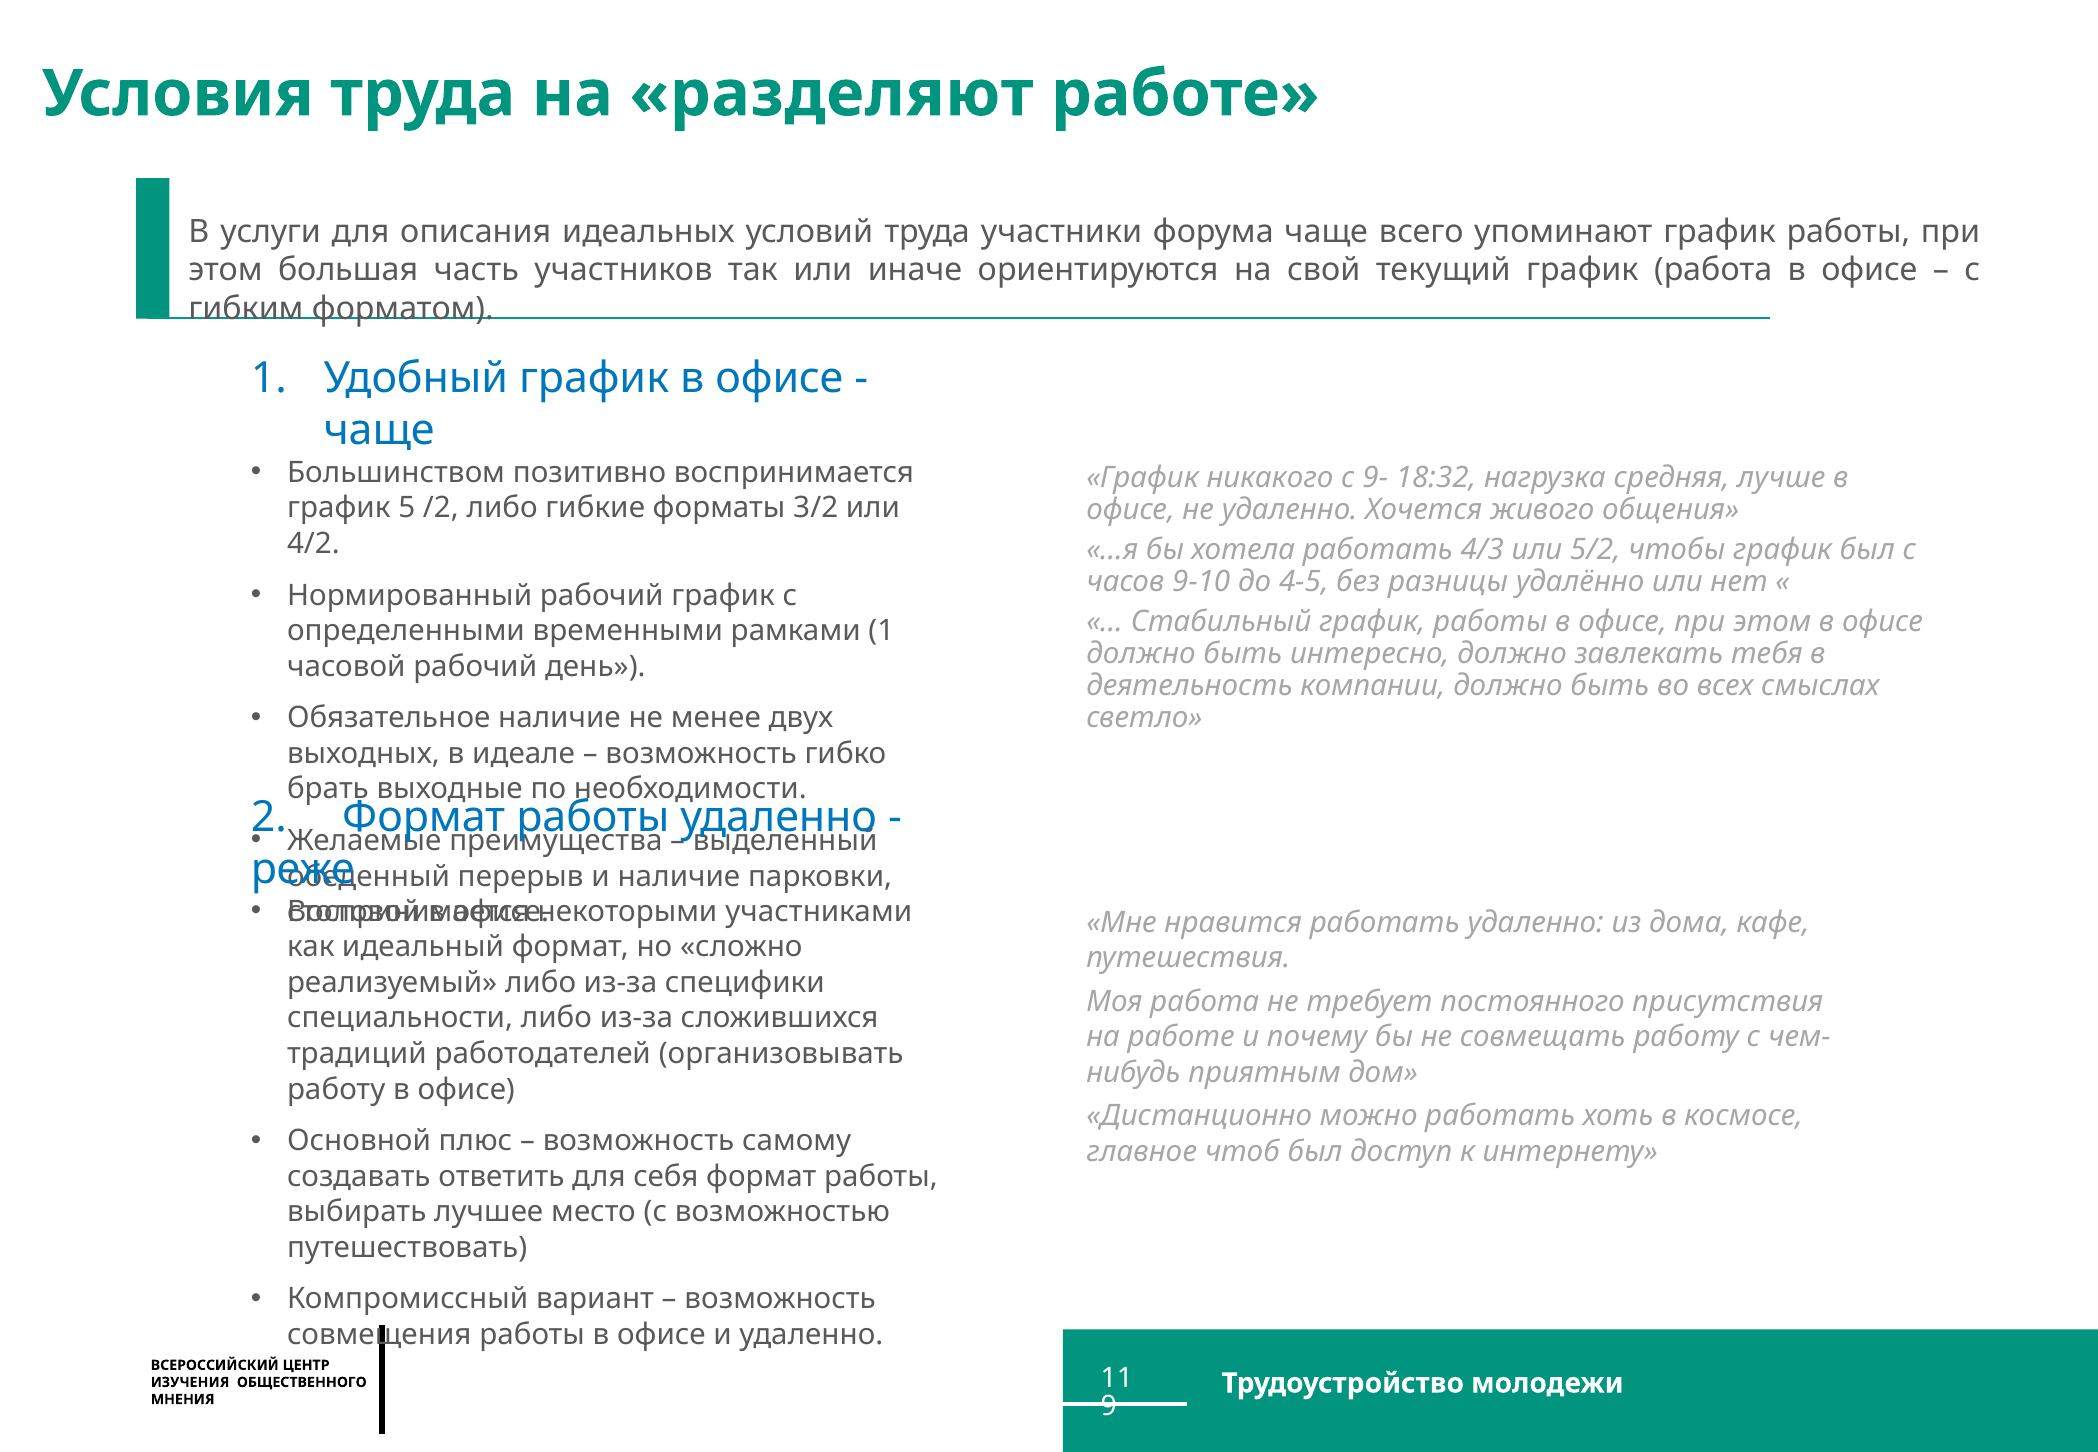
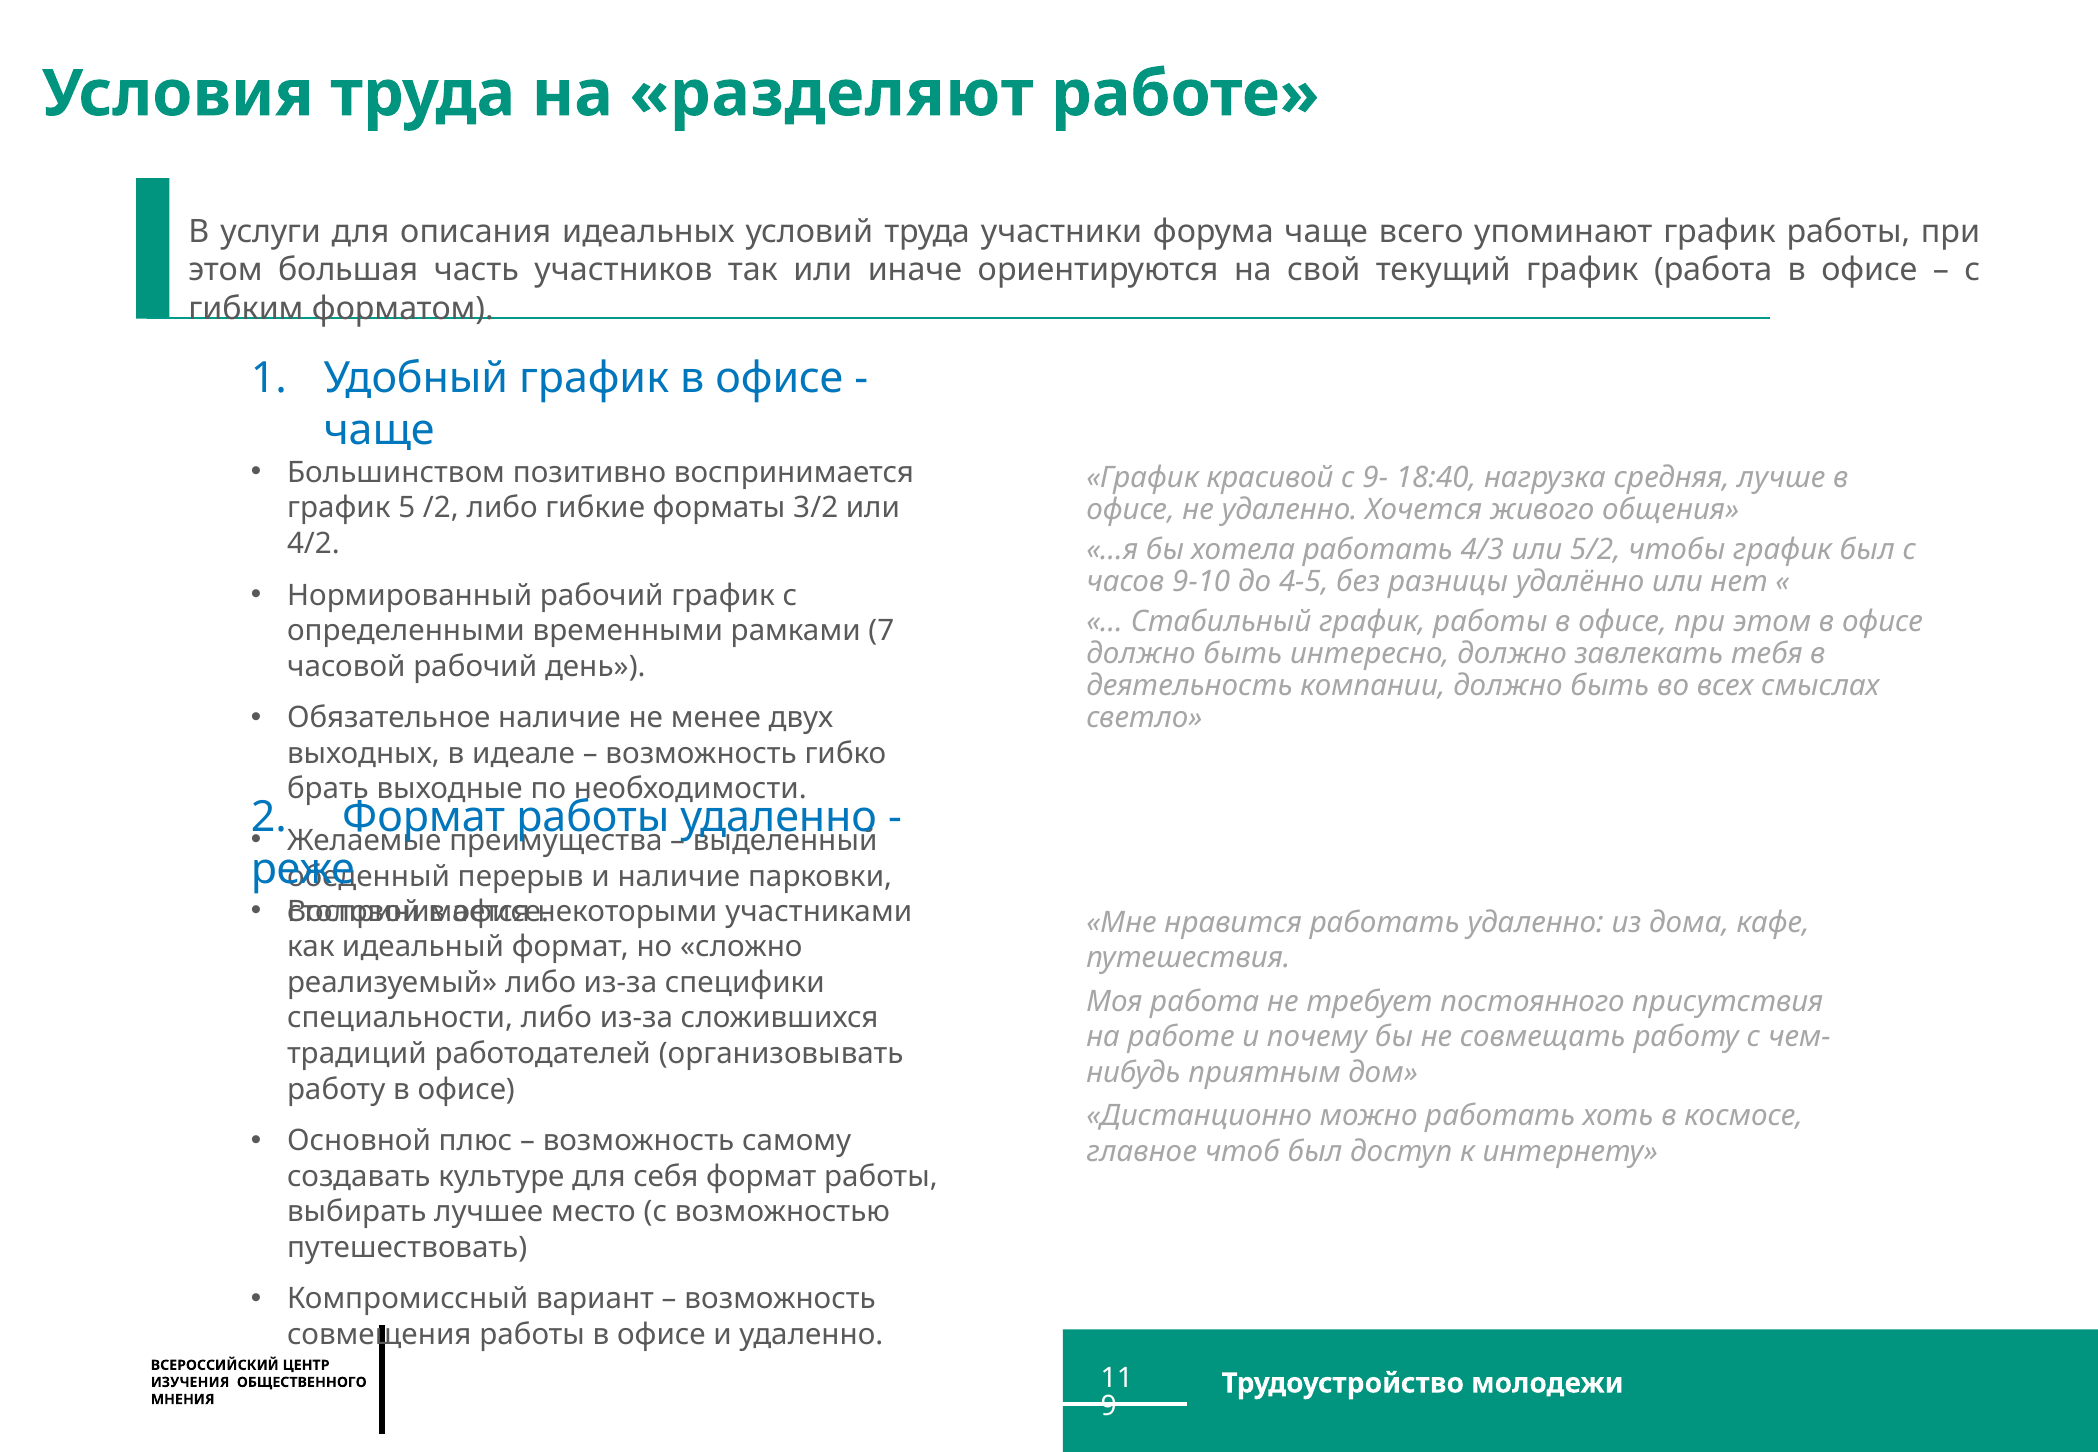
никакого: никакого -> красивой
18:32: 18:32 -> 18:40
рамками 1: 1 -> 7
ответить: ответить -> культуре
